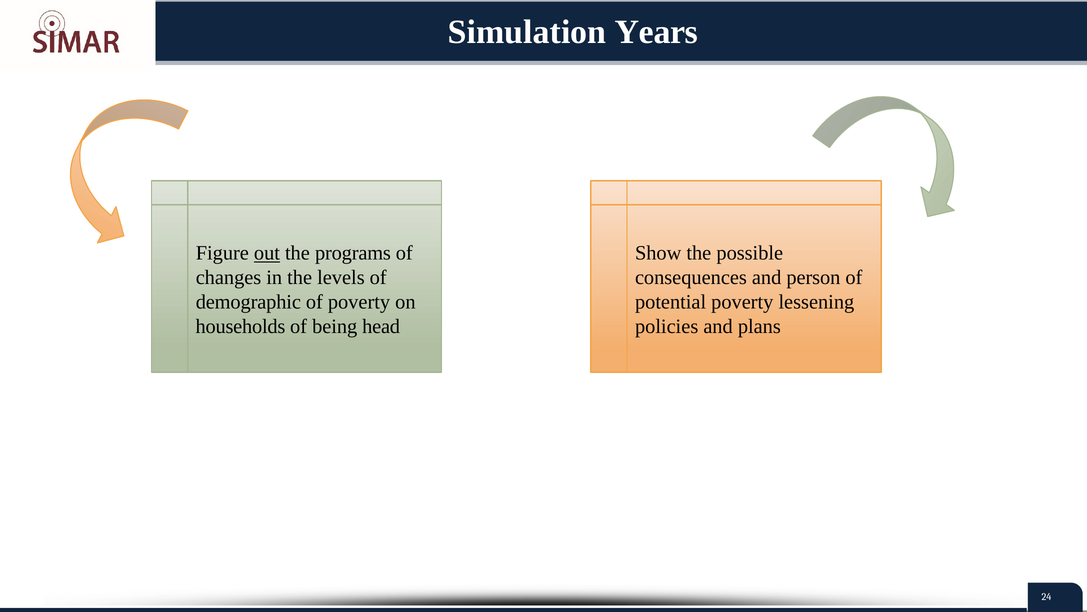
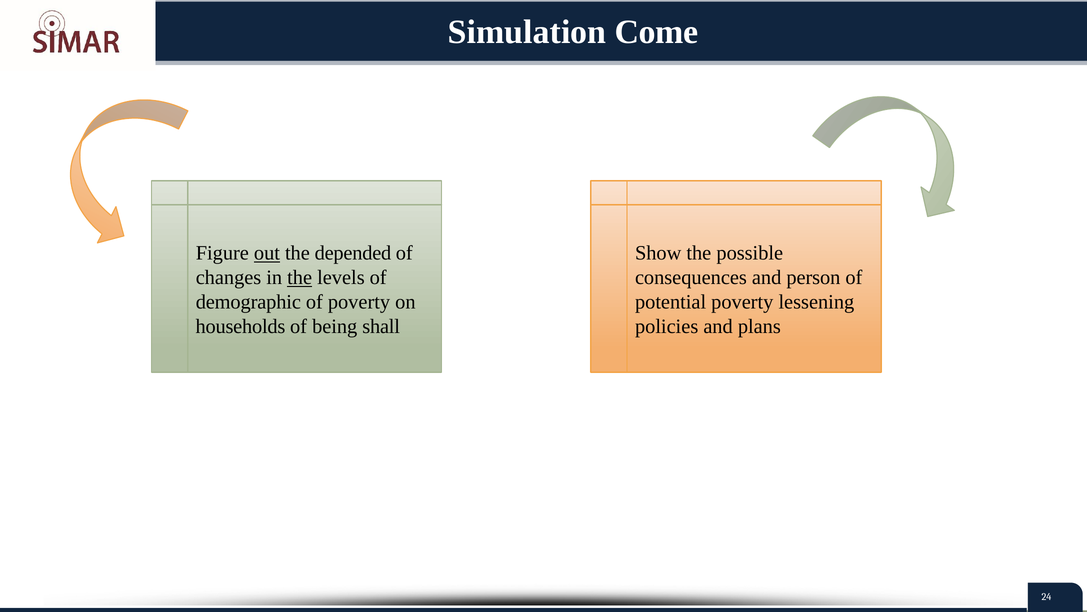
Years: Years -> Come
programs: programs -> depended
the at (300, 277) underline: none -> present
head: head -> shall
